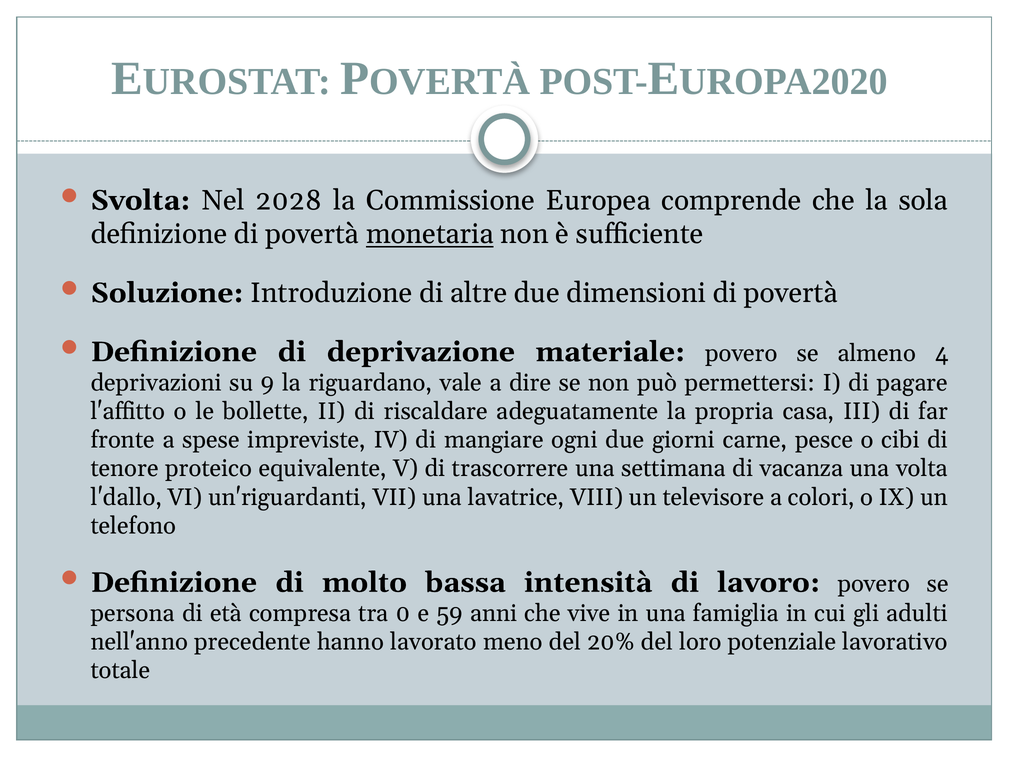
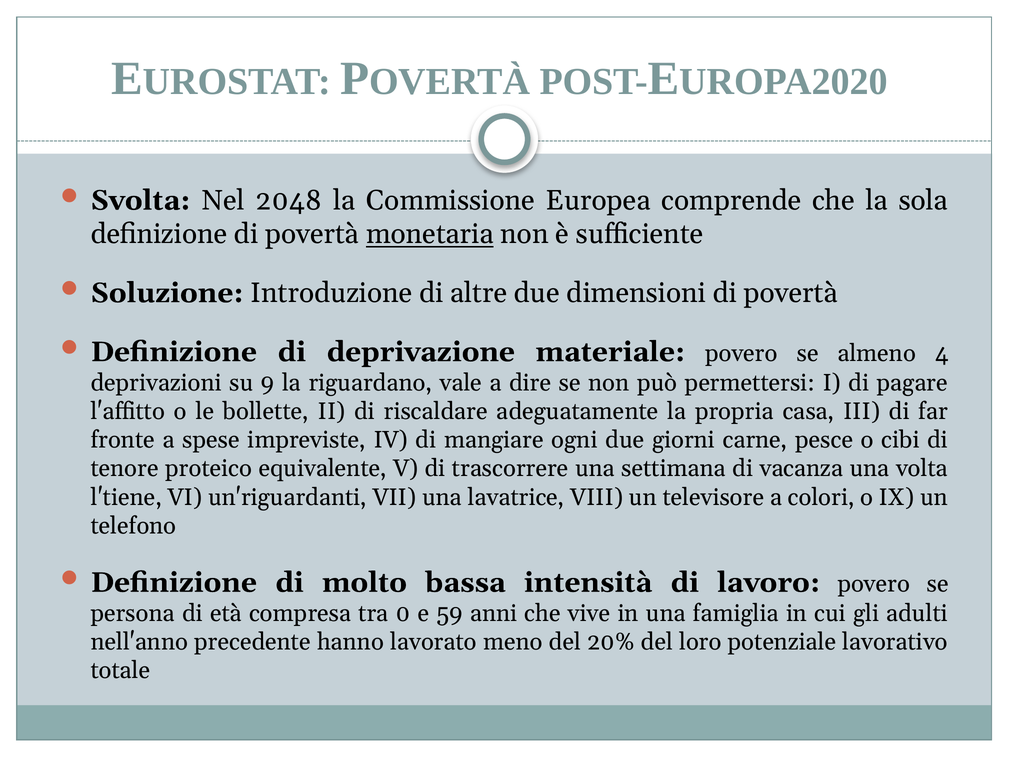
2028: 2028 -> 2048
l'dallo: l'dallo -> l'tiene
